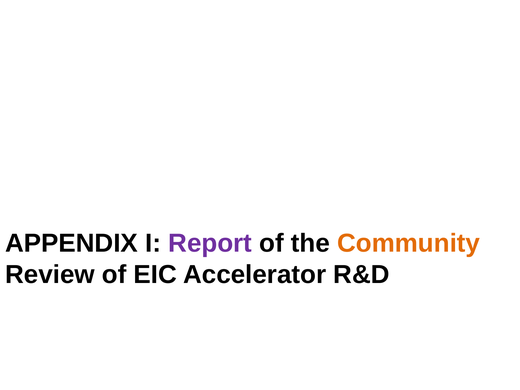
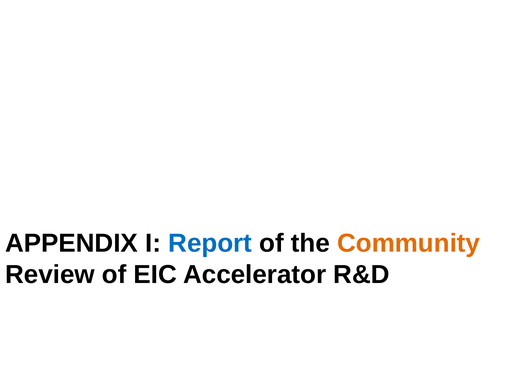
Report colour: purple -> blue
